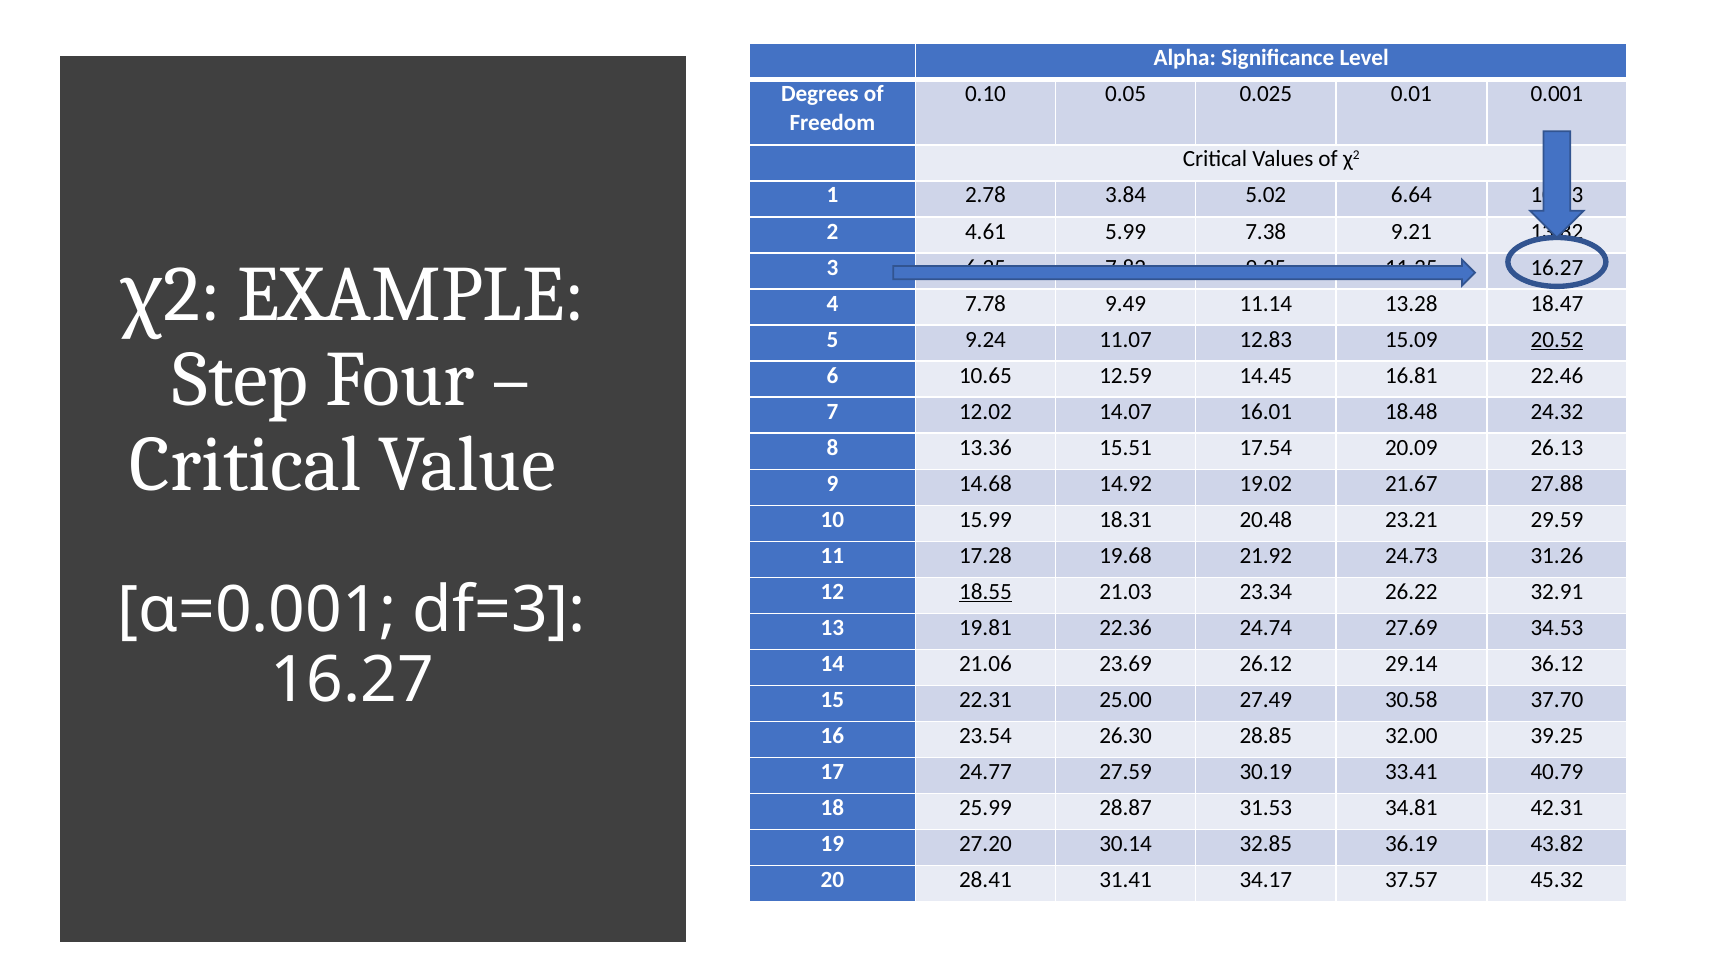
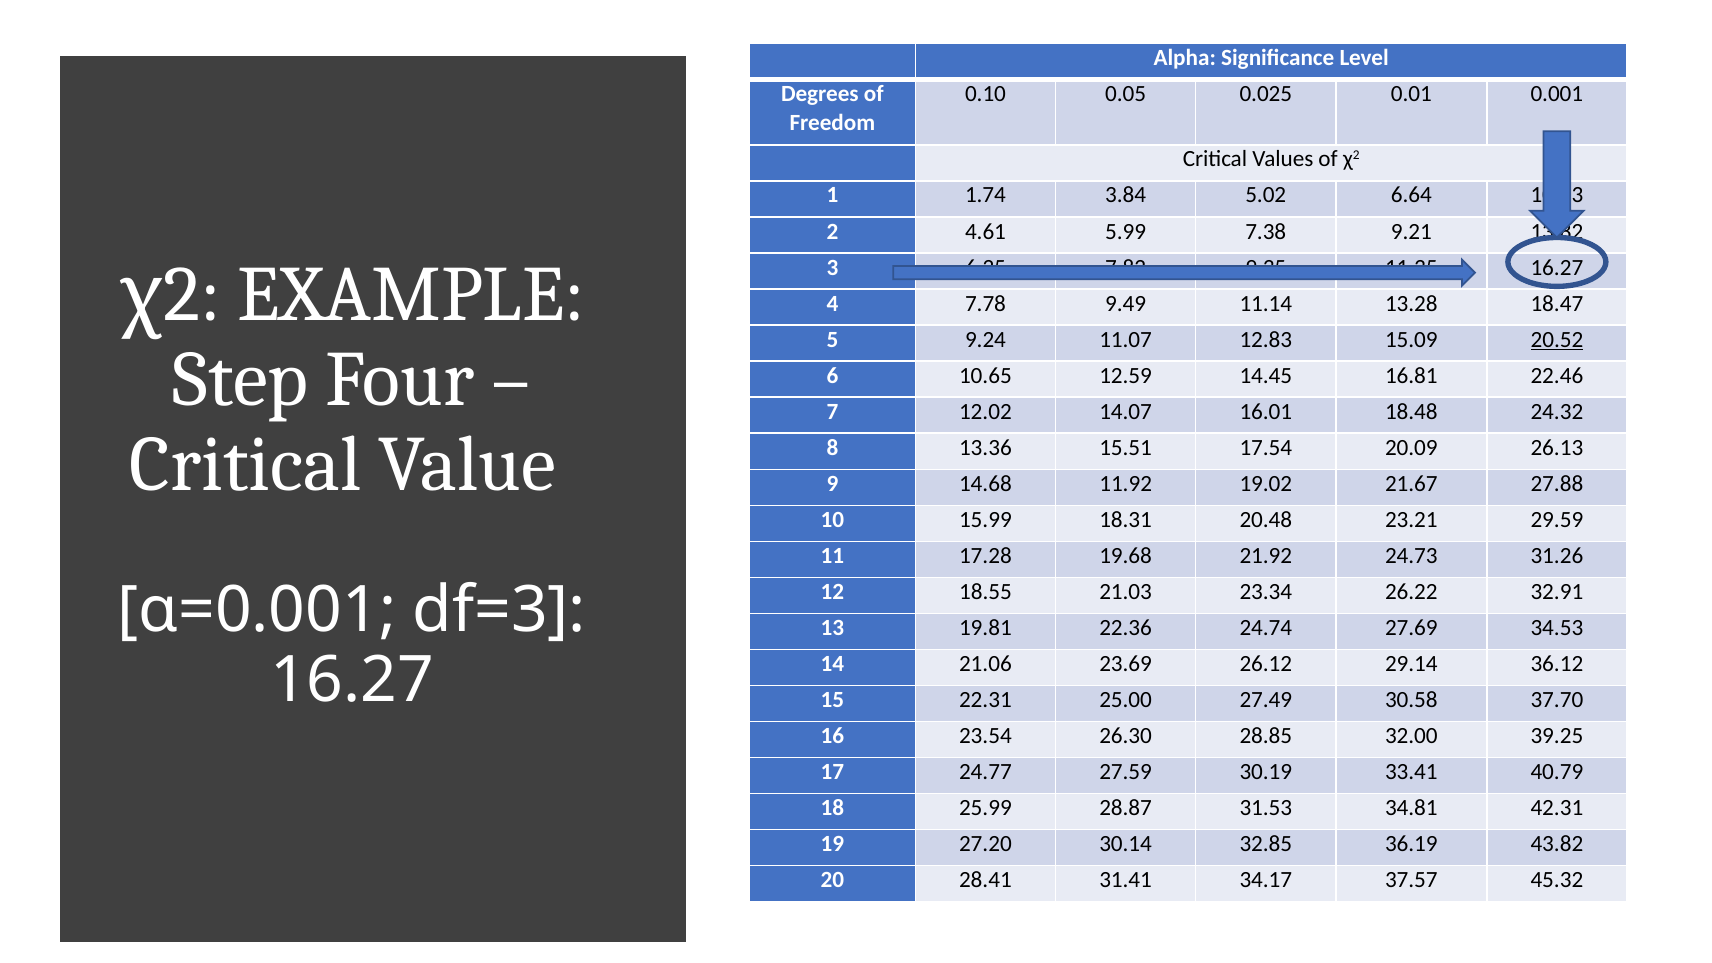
2.78: 2.78 -> 1.74
14.92: 14.92 -> 11.92
18.55 underline: present -> none
